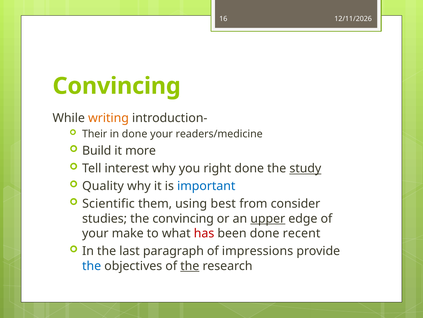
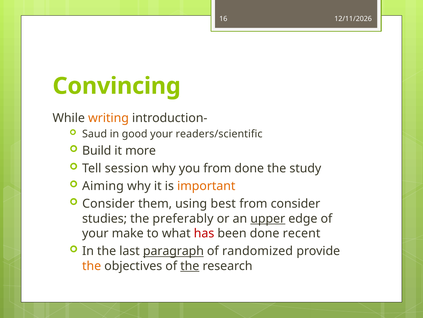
Their: Their -> Saud
in done: done -> good
readers/medicine: readers/medicine -> readers/scientific
interest: interest -> session
you right: right -> from
study underline: present -> none
Quality: Quality -> Aiming
important colour: blue -> orange
Scientific at (108, 203): Scientific -> Consider
the convincing: convincing -> preferably
paragraph underline: none -> present
impressions: impressions -> randomized
the at (92, 265) colour: blue -> orange
